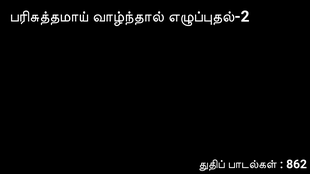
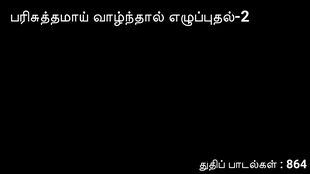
862: 862 -> 864
